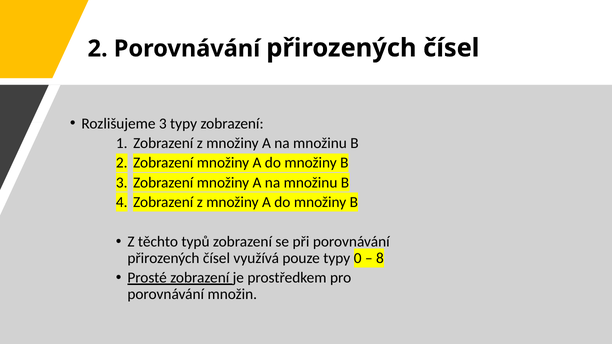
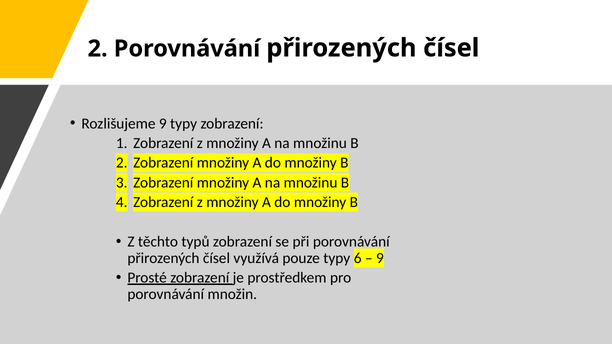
Rozlišujeme 3: 3 -> 9
0: 0 -> 6
8 at (380, 258): 8 -> 9
